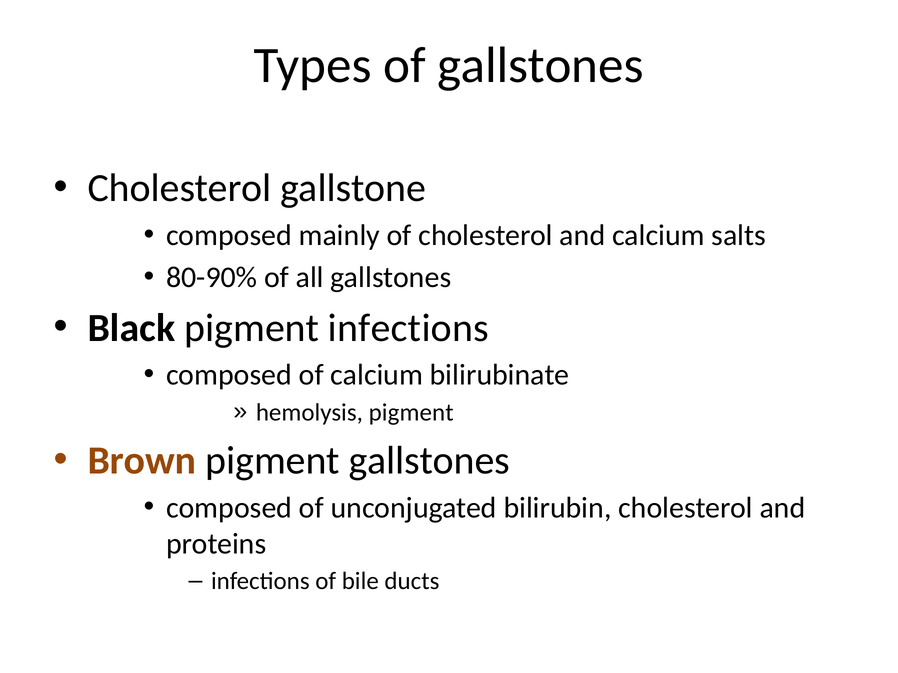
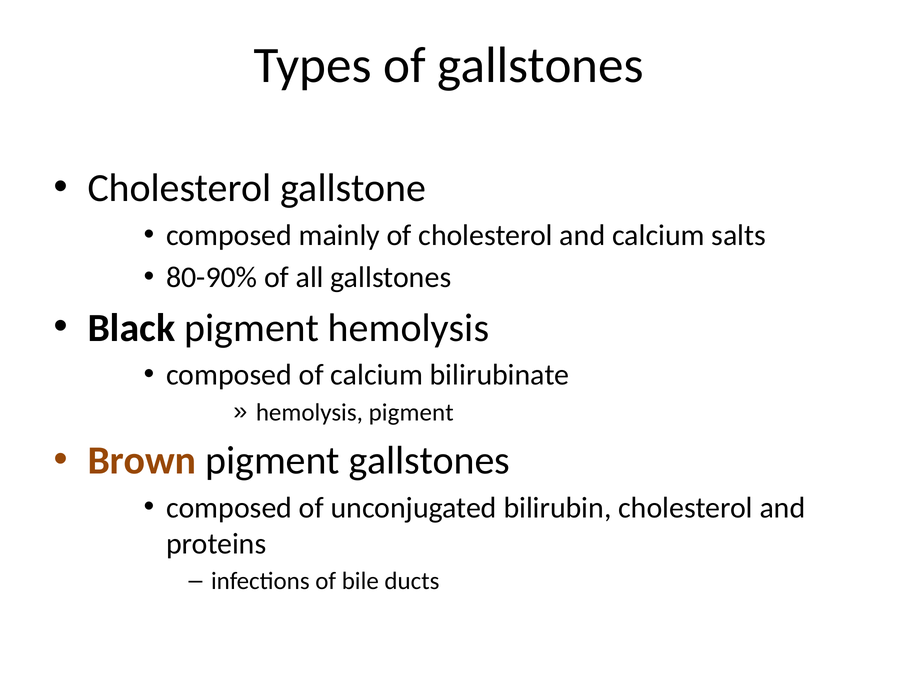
pigment infections: infections -> hemolysis
